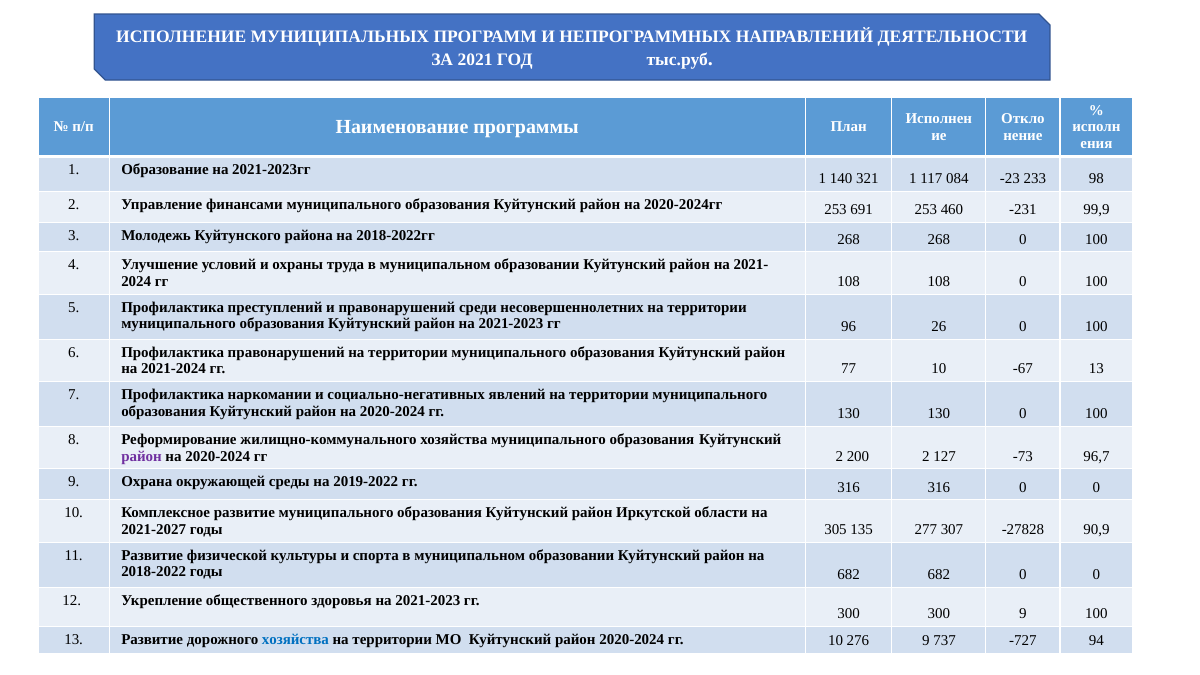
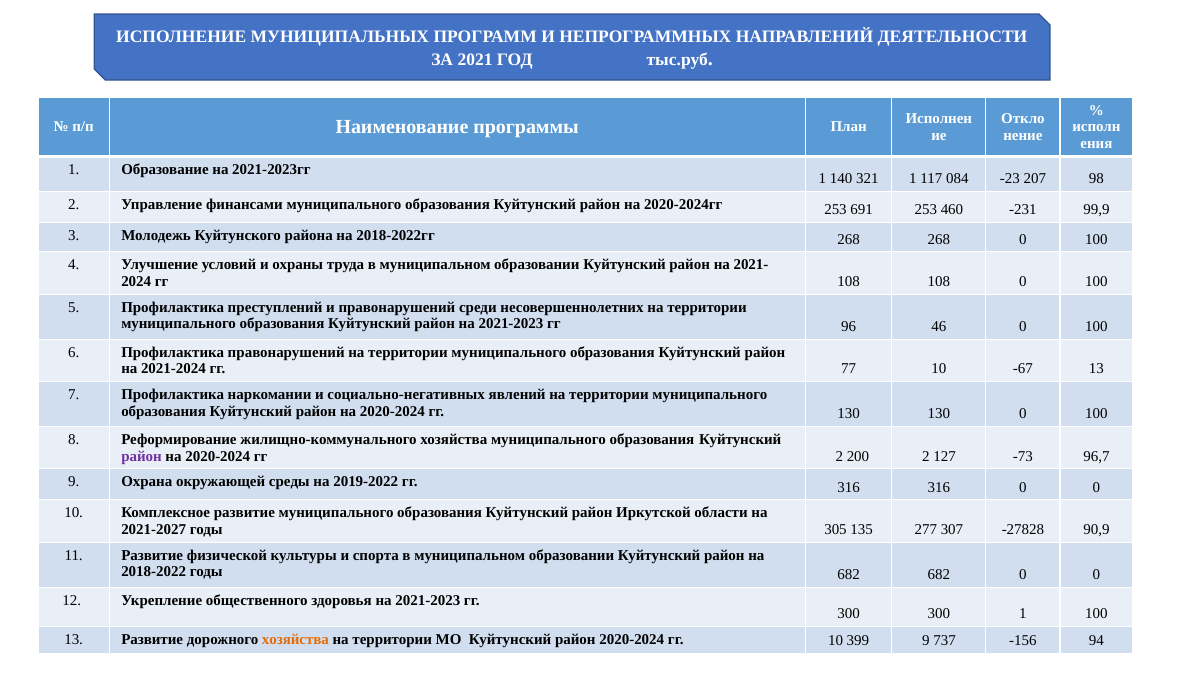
233: 233 -> 207
26: 26 -> 46
300 9: 9 -> 1
хозяйства at (295, 639) colour: blue -> orange
276: 276 -> 399
-727: -727 -> -156
